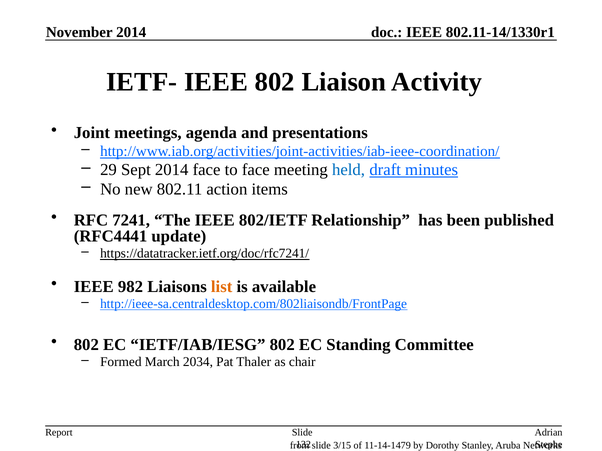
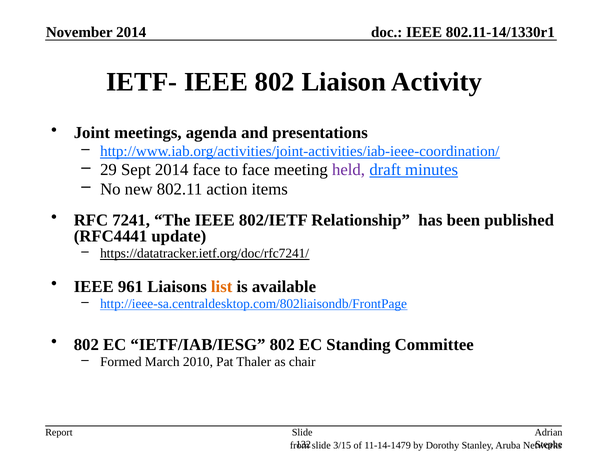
held colour: blue -> purple
982: 982 -> 961
2034: 2034 -> 2010
